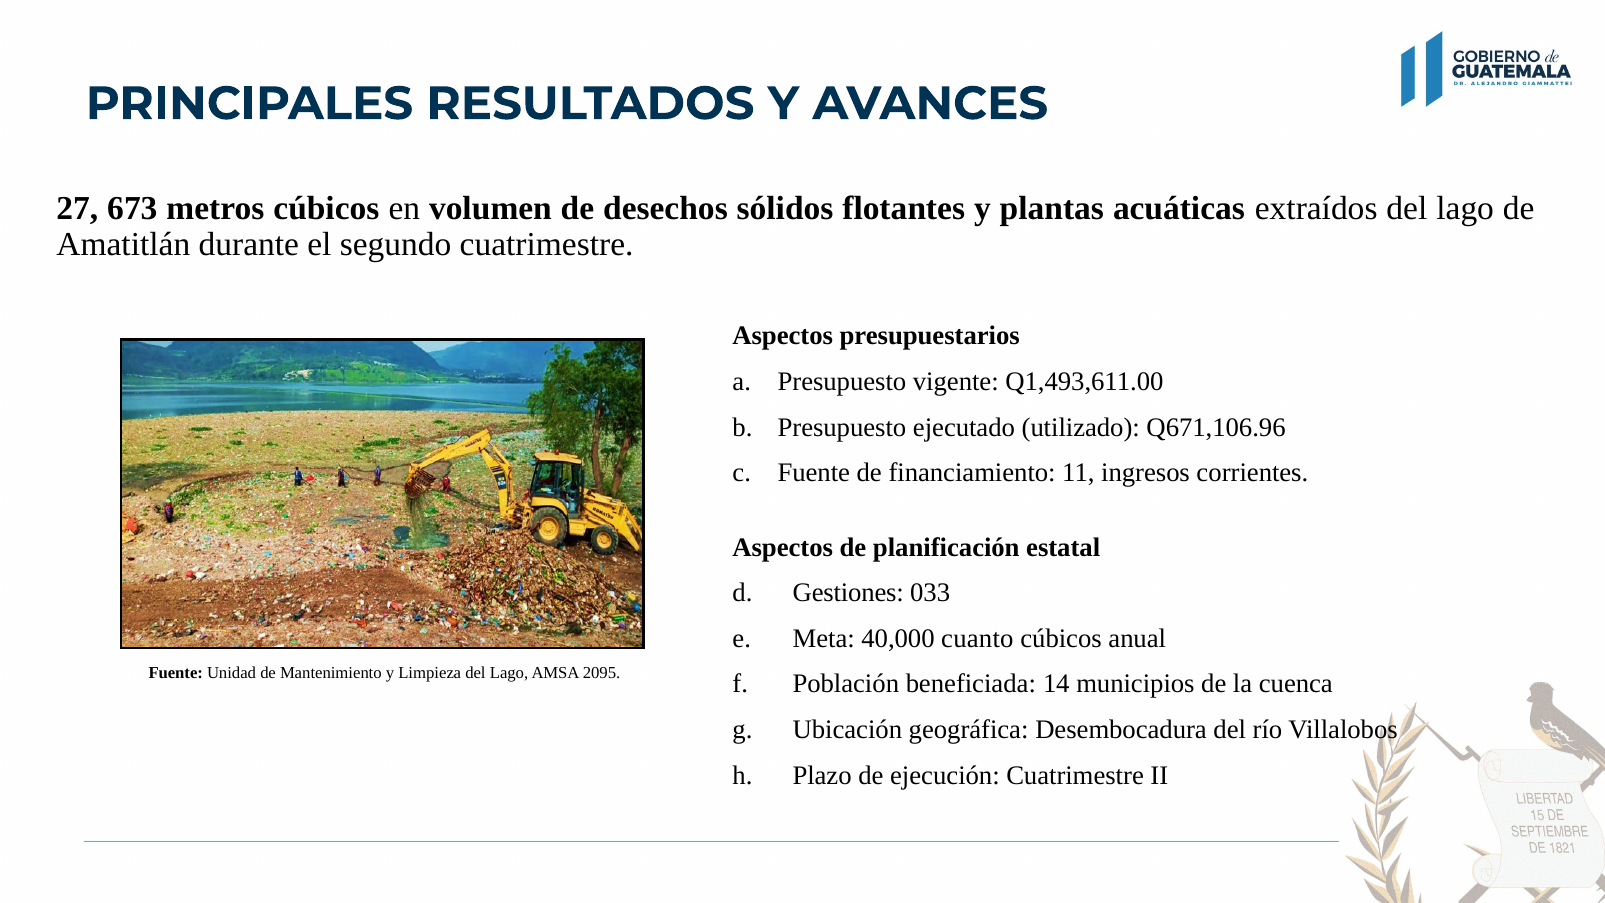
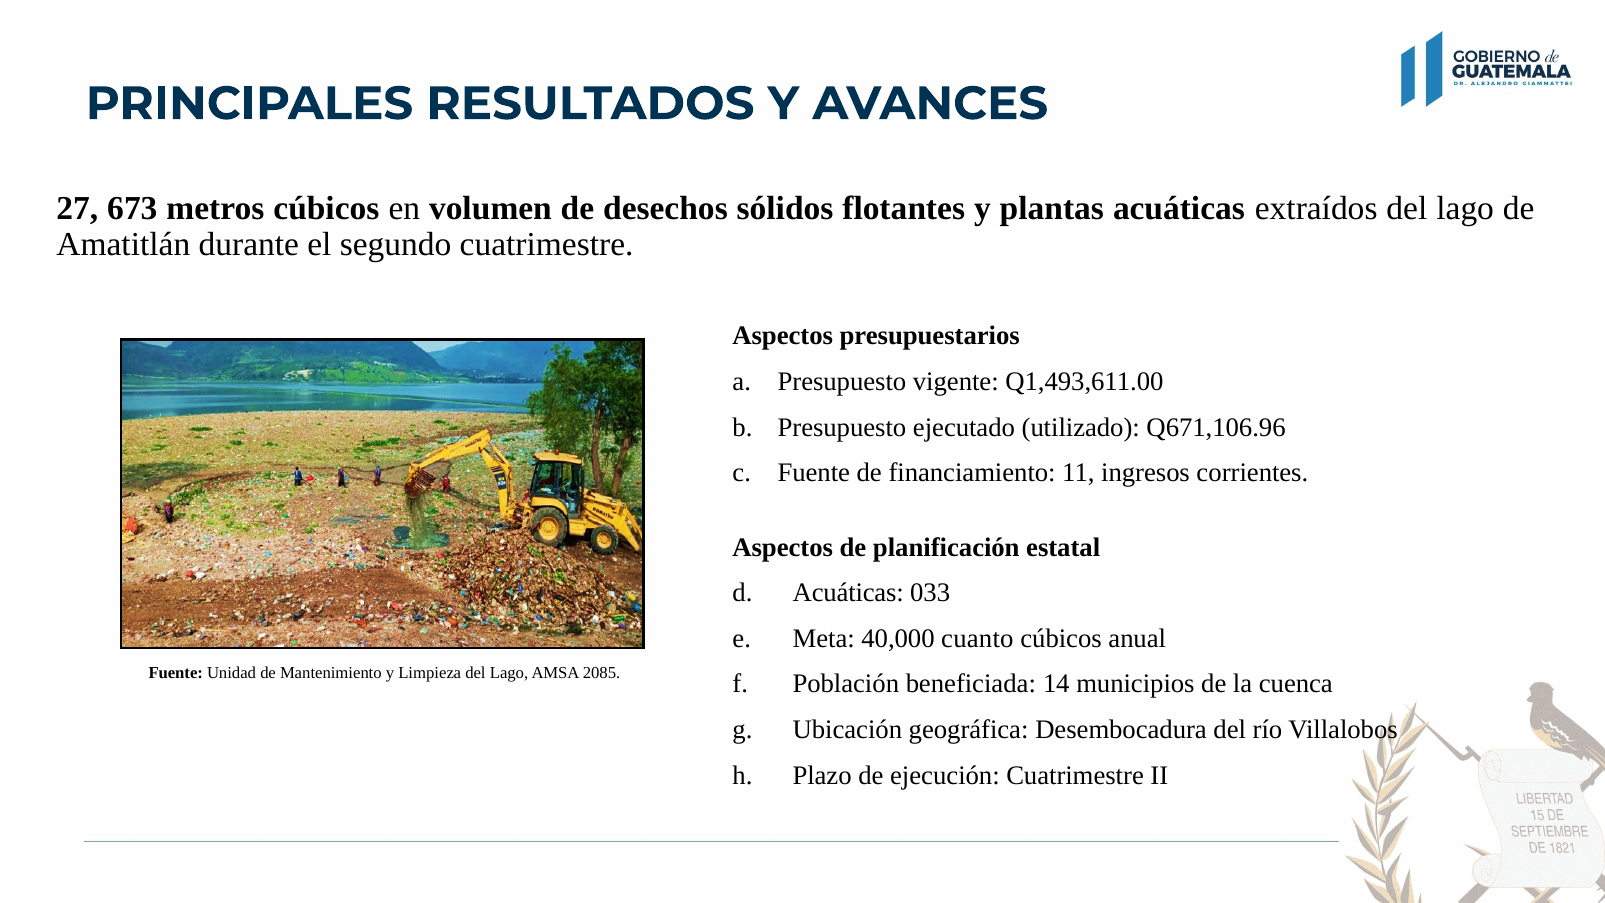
Gestiones at (848, 593): Gestiones -> Acuáticas
2095: 2095 -> 2085
